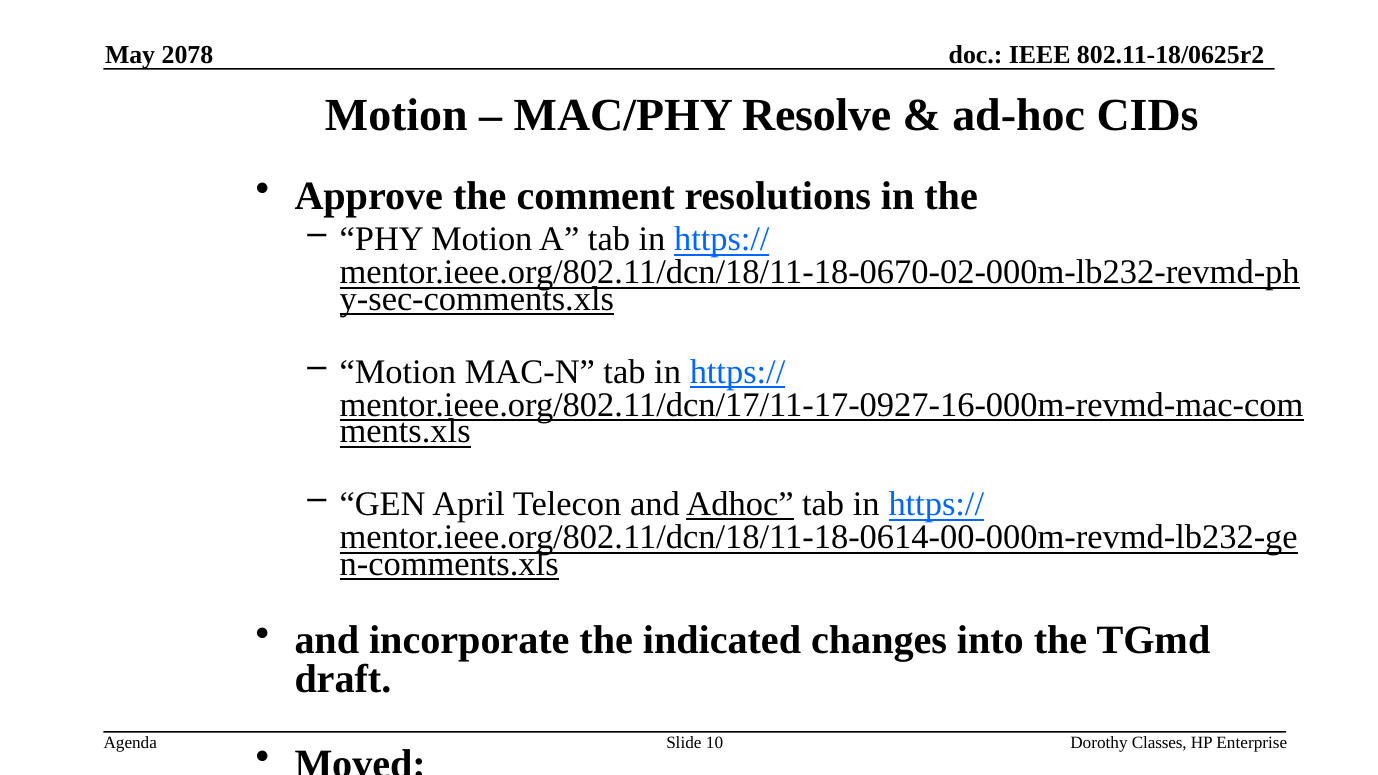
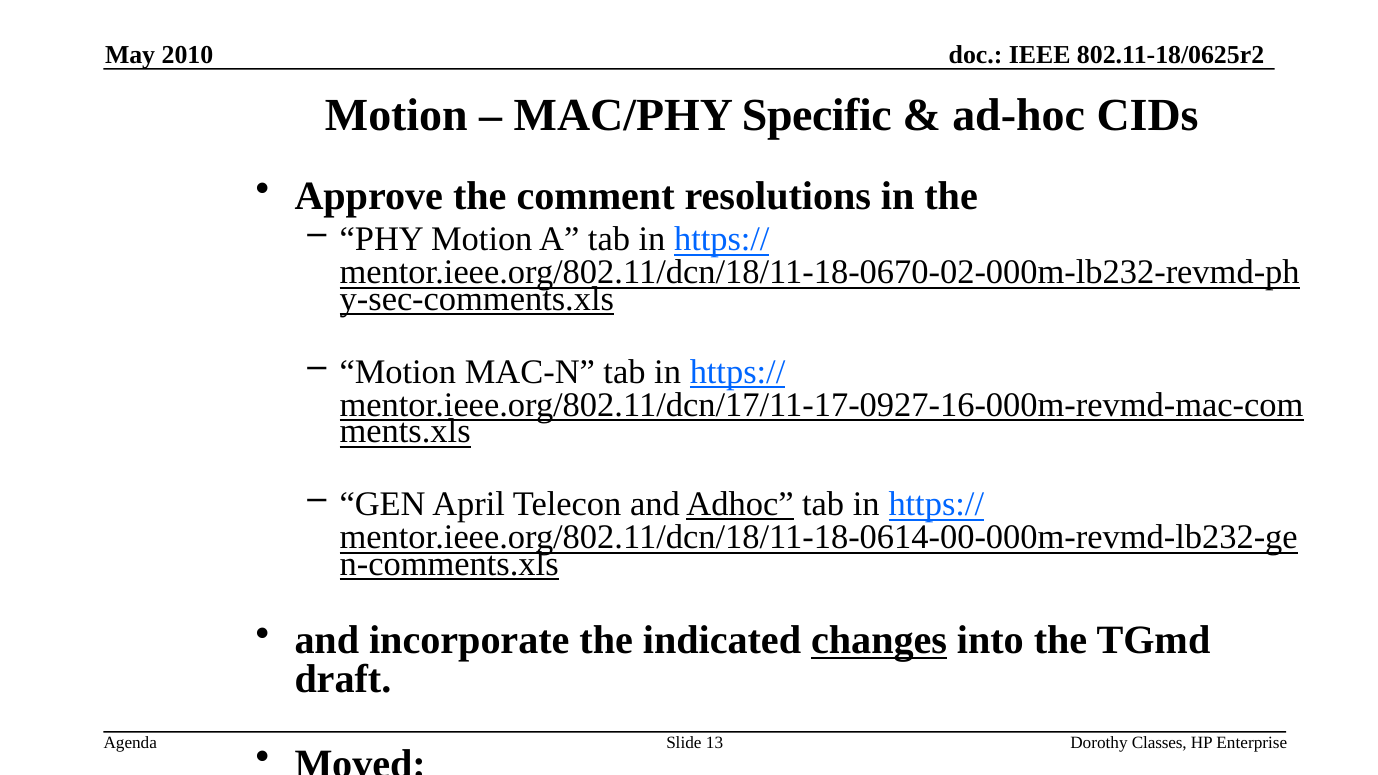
2078: 2078 -> 2010
Resolve: Resolve -> Specific
changes underline: none -> present
10: 10 -> 13
